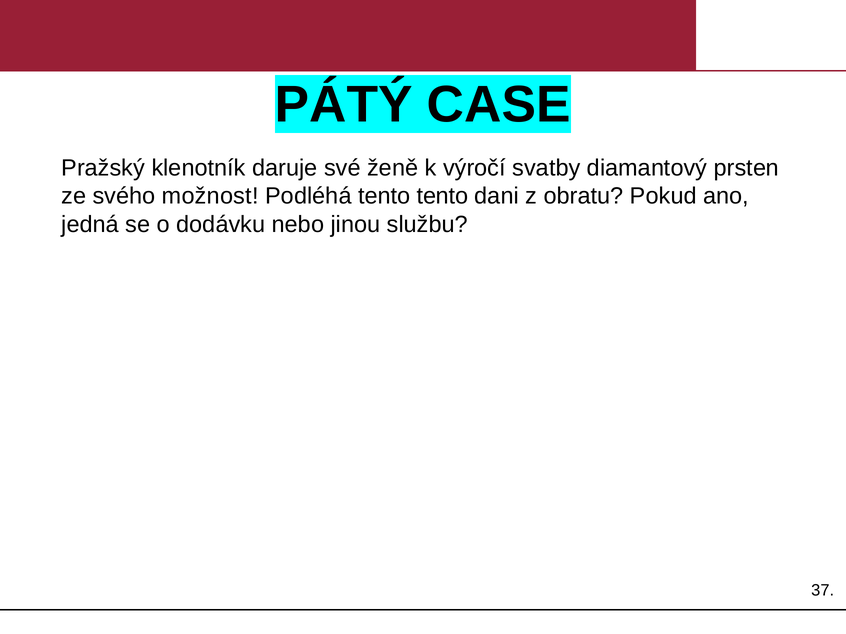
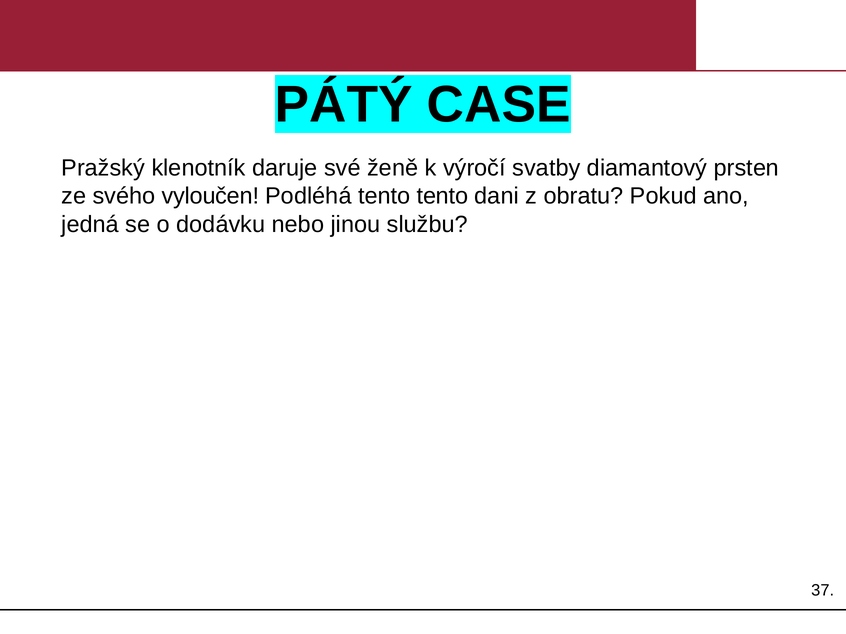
možnost: možnost -> vyloučen
